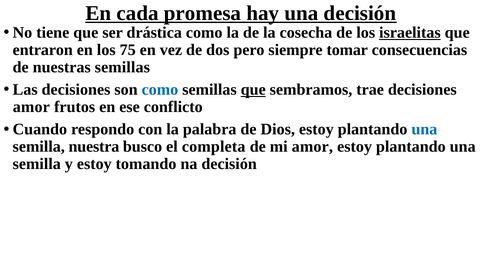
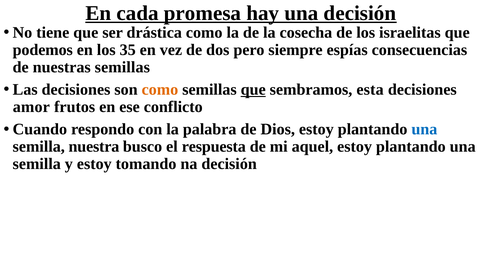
israelitas underline: present -> none
entraron: entraron -> podemos
75: 75 -> 35
tomar: tomar -> espías
como at (160, 90) colour: blue -> orange
trae: trae -> esta
completa: completa -> respuesta
mi amor: amor -> aquel
